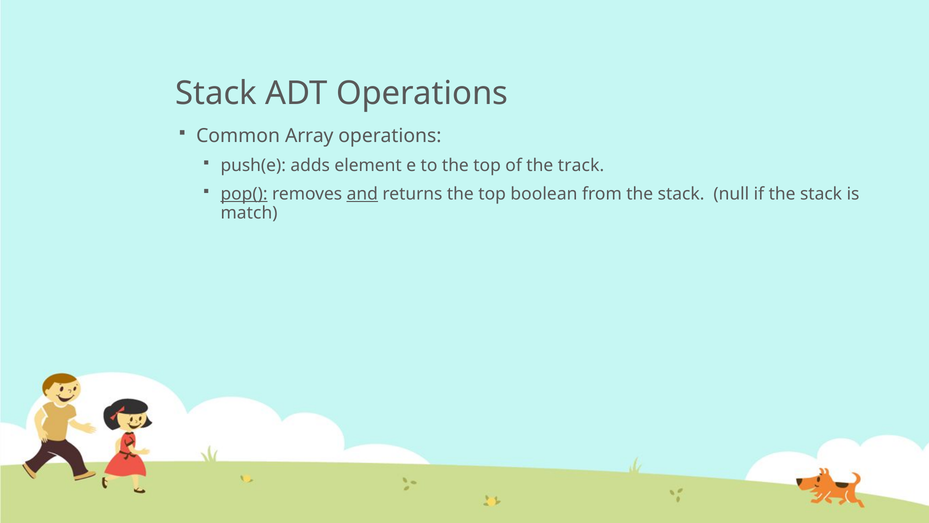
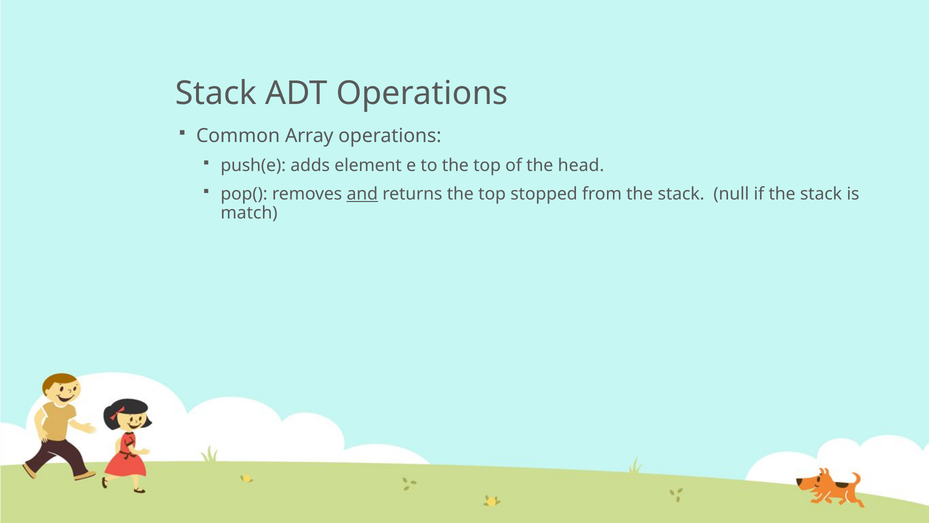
track: track -> head
pop( underline: present -> none
boolean: boolean -> stopped
